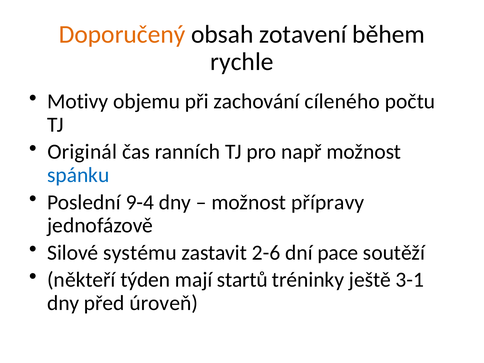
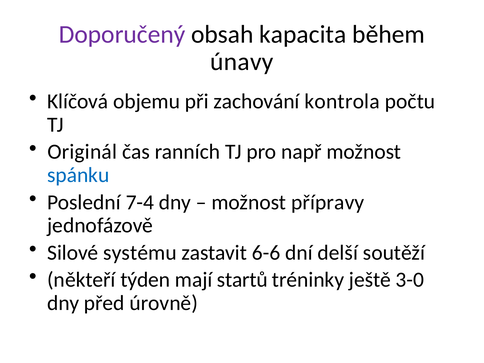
Doporučený colour: orange -> purple
zotavení: zotavení -> kapacita
rychle: rychle -> únavy
Motivy: Motivy -> Klíčová
cíleného: cíleného -> kontrola
9-4: 9-4 -> 7-4
2-6: 2-6 -> 6-6
pace: pace -> delší
3-1: 3-1 -> 3-0
úroveň: úroveň -> úrovně
